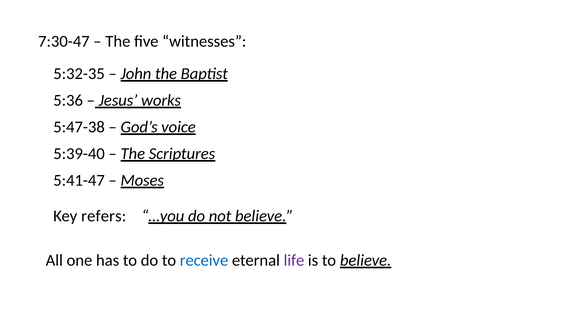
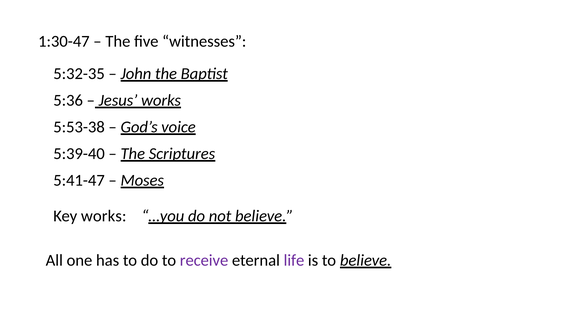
7:30-47: 7:30-47 -> 1:30-47
5:47-38: 5:47-38 -> 5:53-38
Key refers: refers -> works
receive colour: blue -> purple
